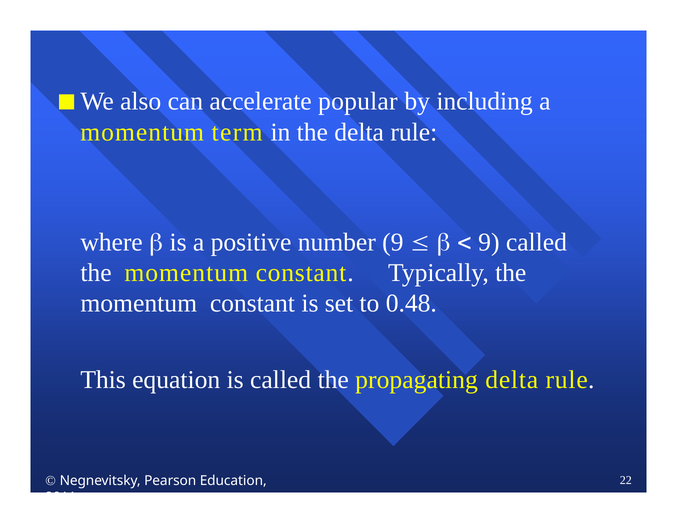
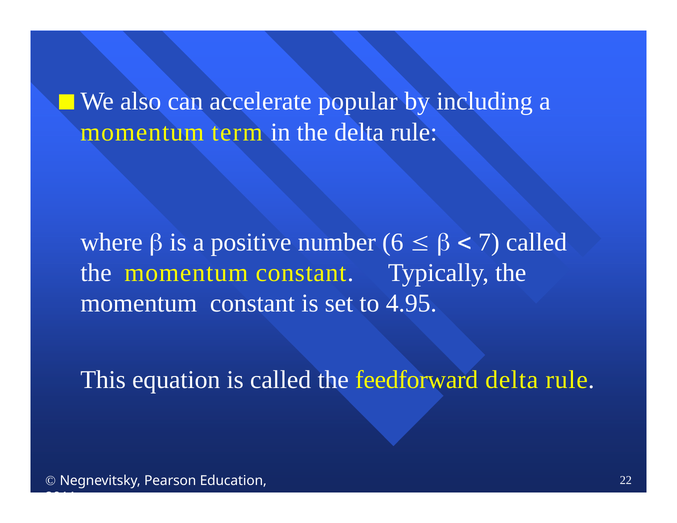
number 9: 9 -> 6
9 at (489, 242): 9 -> 7
0.48: 0.48 -> 4.95
propagating: propagating -> feedforward
